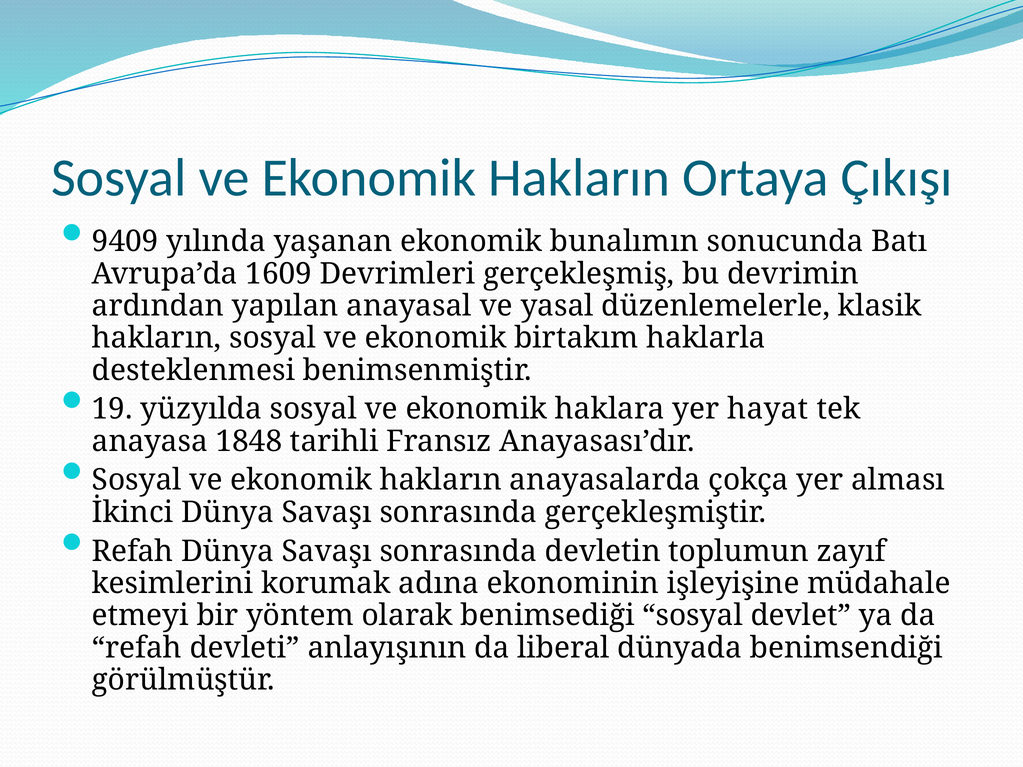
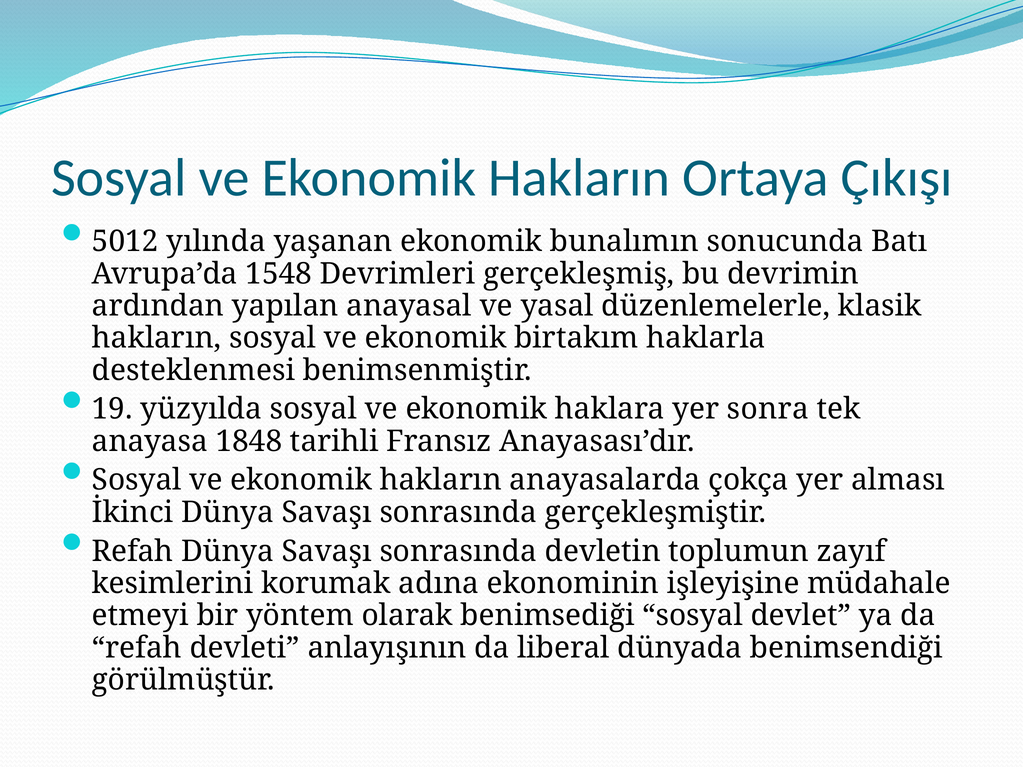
9409: 9409 -> 5012
1609: 1609 -> 1548
hayat: hayat -> sonra
